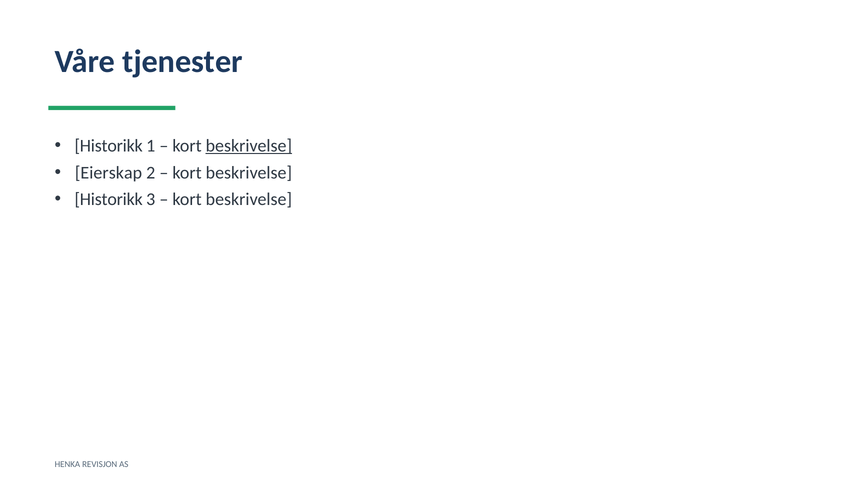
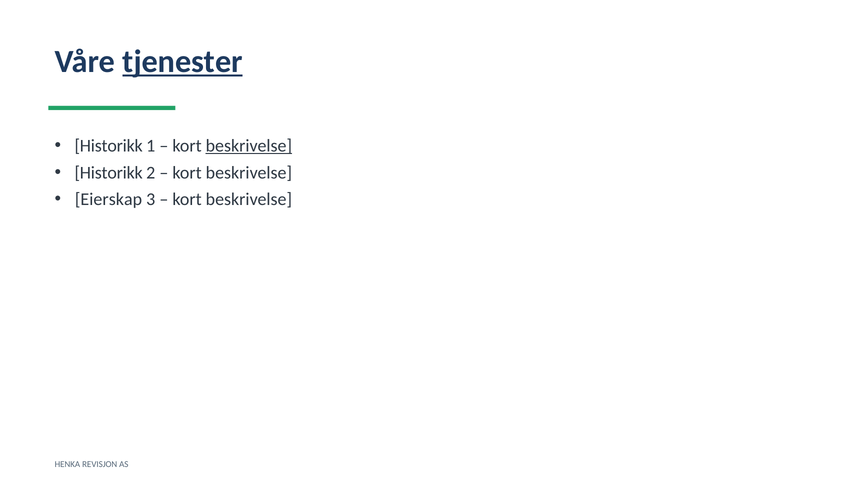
tjenester underline: none -> present
Eierskap at (109, 173): Eierskap -> Historikk
Historikk at (109, 199): Historikk -> Eierskap
